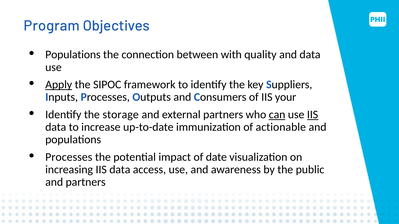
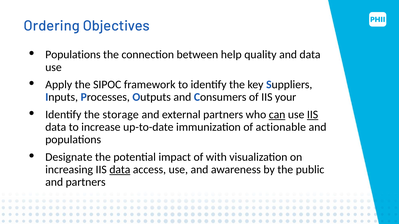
Program: Program -> Ordering
with: with -> help
Apply underline: present -> none
Processes at (69, 157): Processes -> Designate
date: date -> with
data at (120, 170) underline: none -> present
